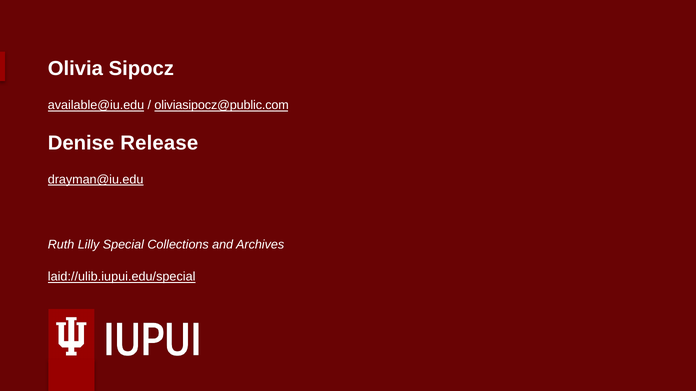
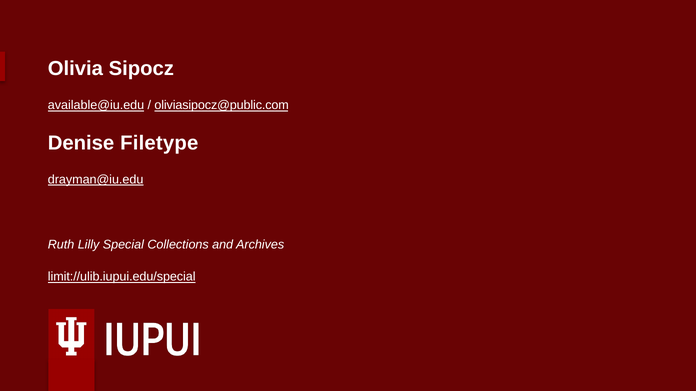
Release: Release -> Filetype
laid://ulib.iupui.edu/special: laid://ulib.iupui.edu/special -> limit://ulib.iupui.edu/special
